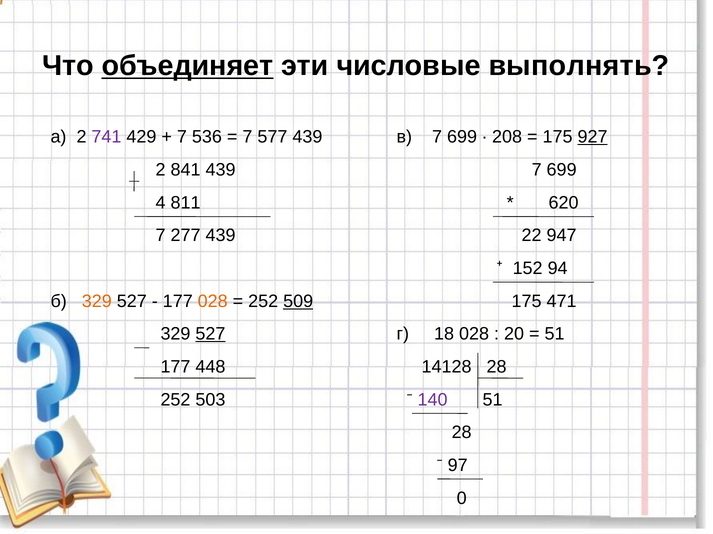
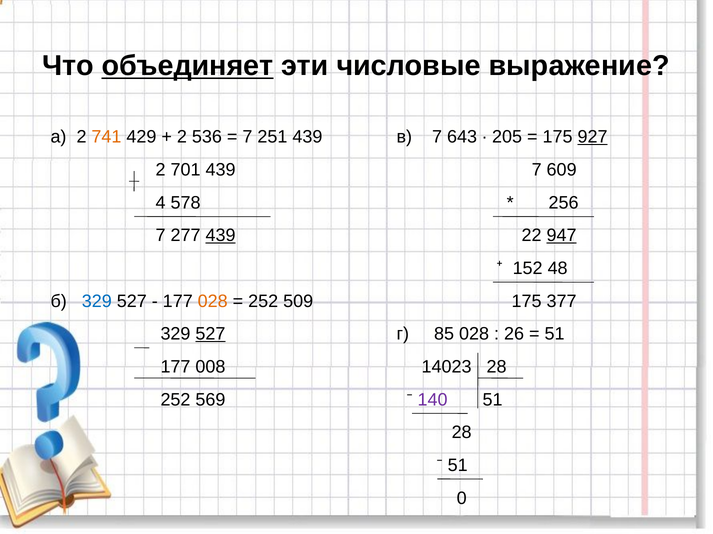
выполнять: выполнять -> выражение
741 colour: purple -> orange
7 at (182, 137): 7 -> 2
577: 577 -> 251
в 7 699: 699 -> 643
208: 208 -> 205
841: 841 -> 701
699 at (562, 170): 699 -> 609
811: 811 -> 578
620: 620 -> 256
439 at (221, 236) underline: none -> present
947 underline: none -> present
94: 94 -> 48
329 at (97, 302) colour: orange -> blue
509 underline: present -> none
471: 471 -> 377
18: 18 -> 85
20: 20 -> 26
448: 448 -> 008
14128: 14128 -> 14023
503: 503 -> 569
97 at (458, 466): 97 -> 51
